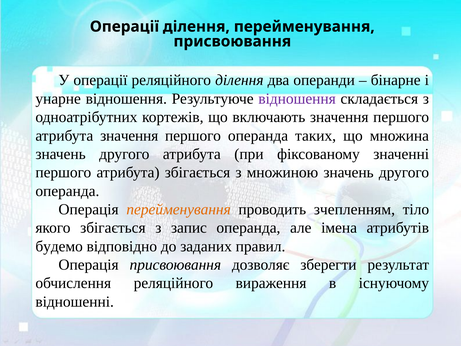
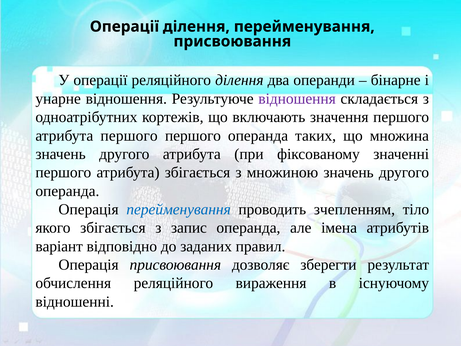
атрибута значення: значення -> першого
перейменування at (179, 209) colour: orange -> blue
будемо: будемо -> варіант
